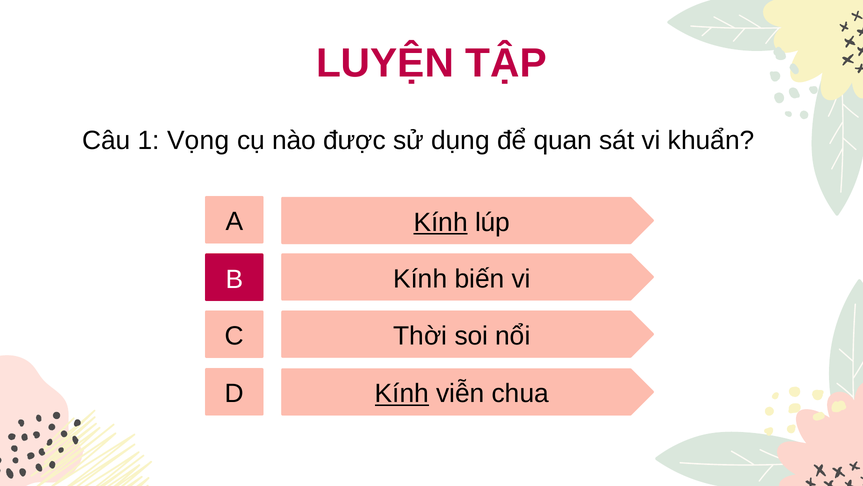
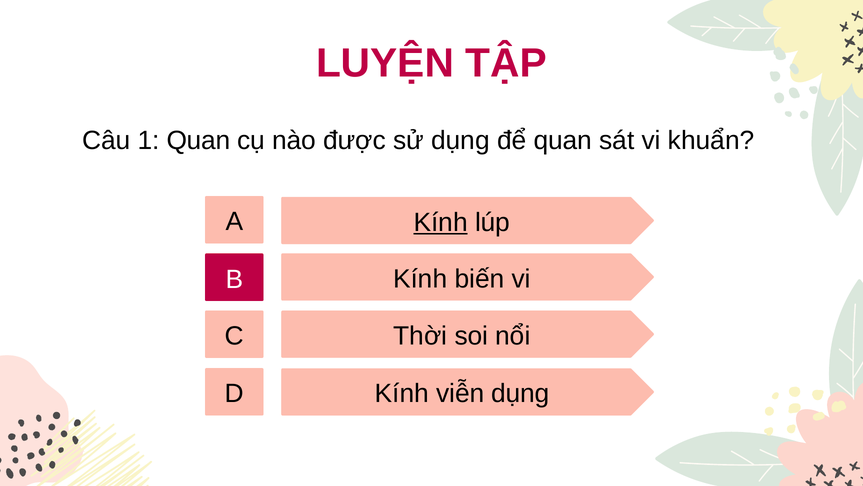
1 Vọng: Vọng -> Quan
Kính at (402, 393) underline: present -> none
viễn chua: chua -> dụng
